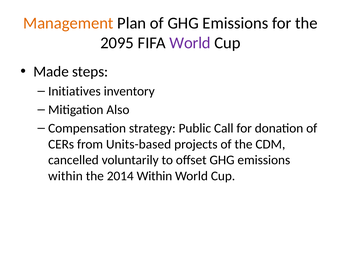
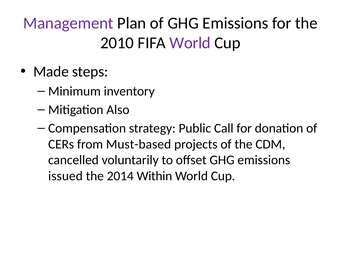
Management colour: orange -> purple
2095: 2095 -> 2010
Initiatives: Initiatives -> Minimum
Units-based: Units-based -> Must-based
within at (65, 176): within -> issued
